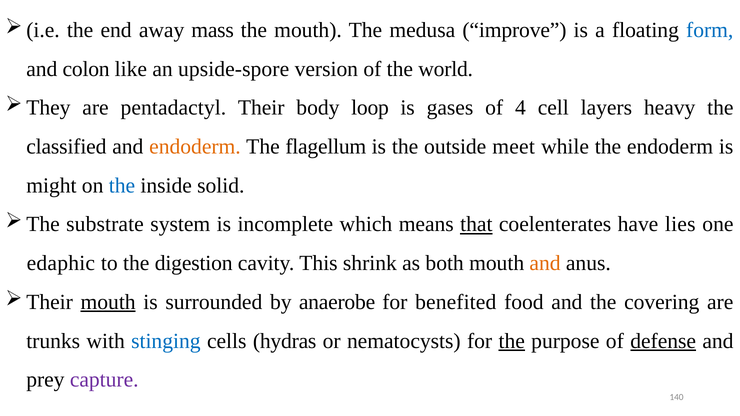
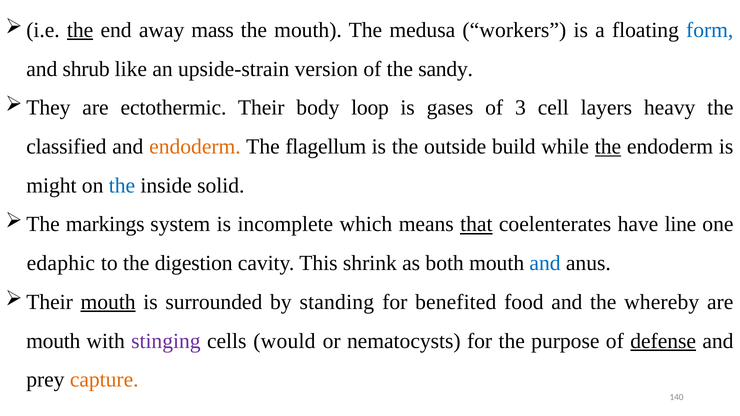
the at (80, 30) underline: none -> present
improve: improve -> workers
colon: colon -> shrub
upside-spore: upside-spore -> upside-strain
world: world -> sandy
pentadactyl: pentadactyl -> ectothermic
4: 4 -> 3
meet: meet -> build
the at (608, 147) underline: none -> present
substrate: substrate -> markings
lies: lies -> line
and at (545, 263) colour: orange -> blue
anaerobe: anaerobe -> standing
covering: covering -> whereby
trunks at (53, 341): trunks -> mouth
stinging colour: blue -> purple
hydras: hydras -> would
the at (512, 341) underline: present -> none
capture colour: purple -> orange
